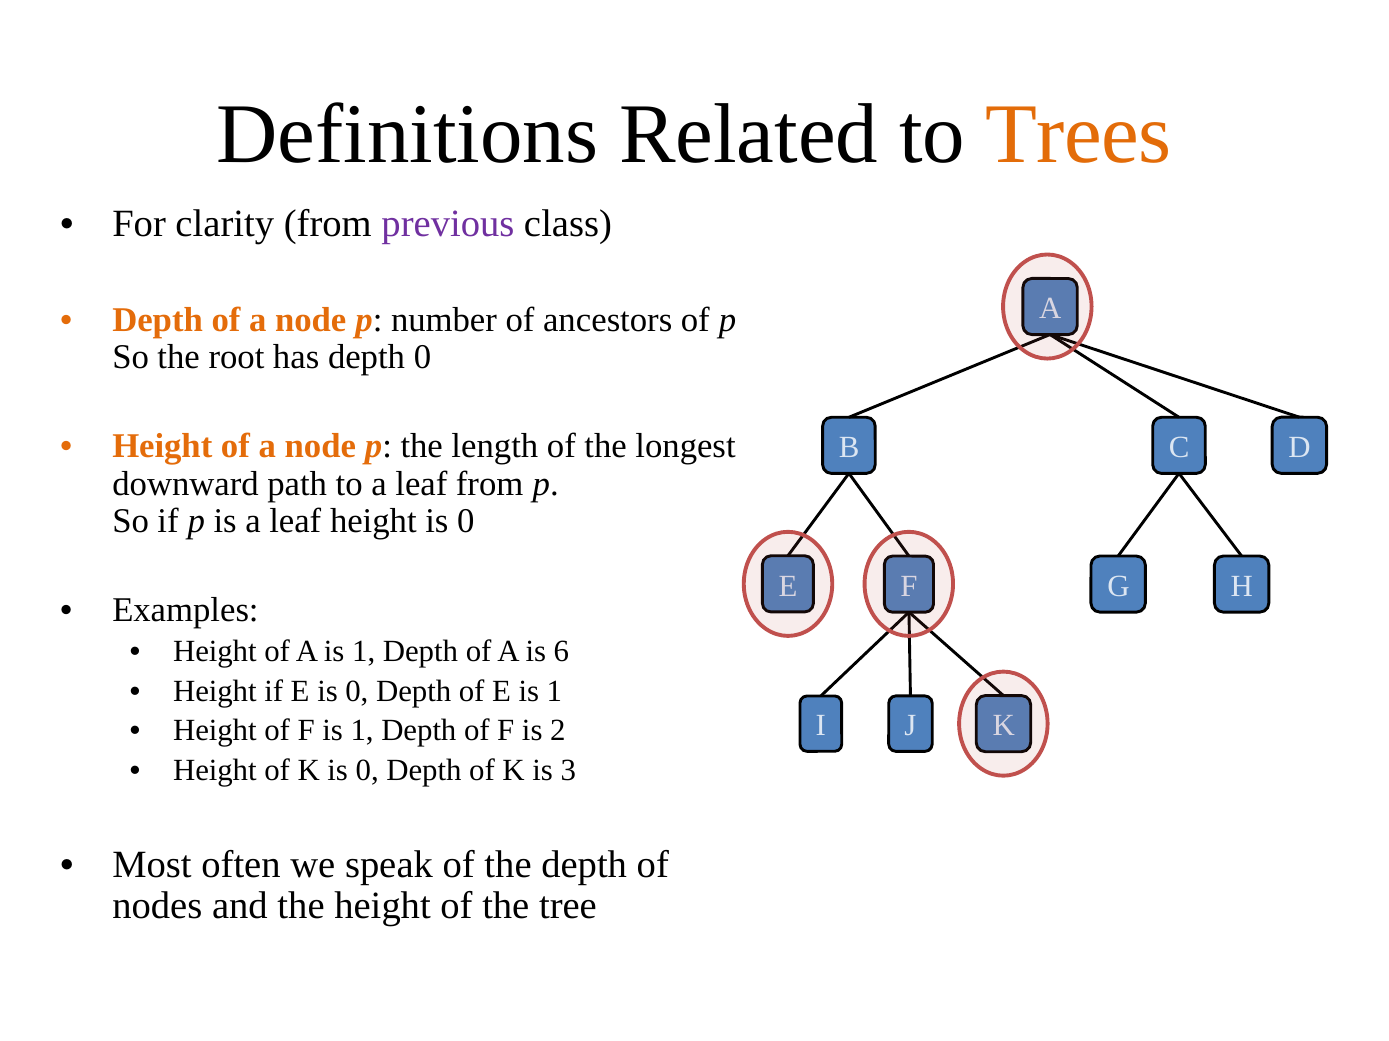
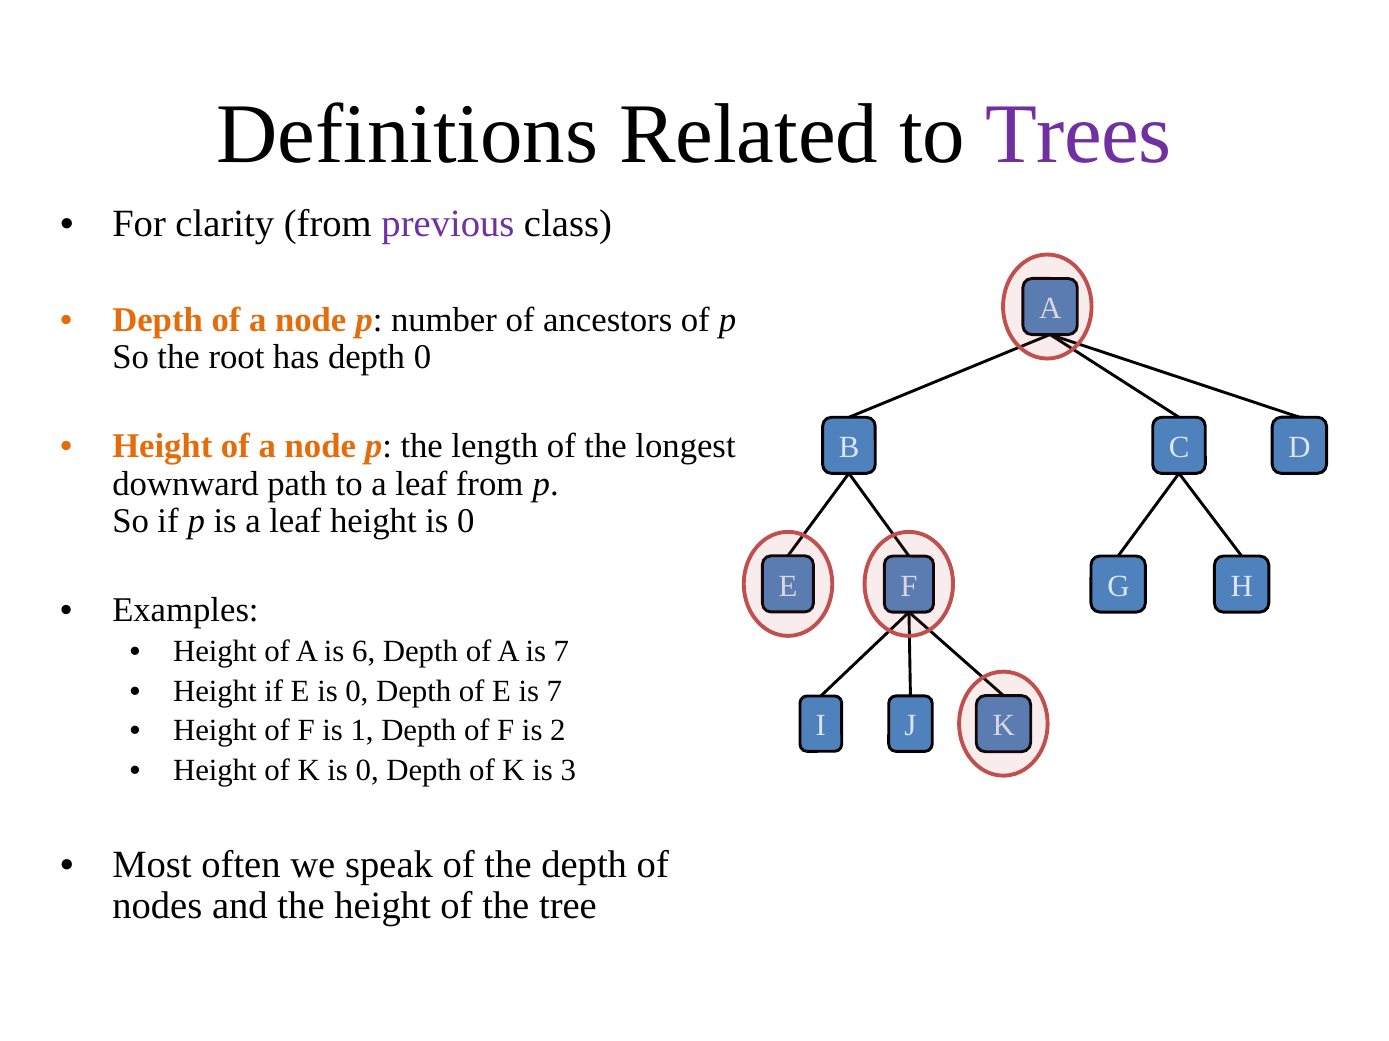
Trees colour: orange -> purple
A is 1: 1 -> 6
A is 6: 6 -> 7
E is 1: 1 -> 7
